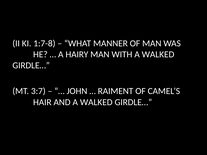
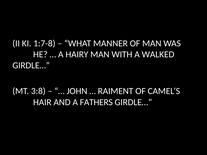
3:7: 3:7 -> 3:8
AND A WALKED: WALKED -> FATHERS
